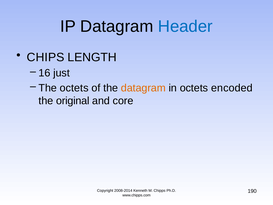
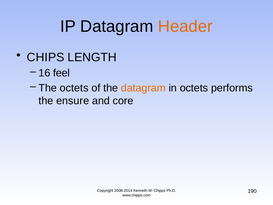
Header colour: blue -> orange
just: just -> feel
encoded: encoded -> performs
original: original -> ensure
